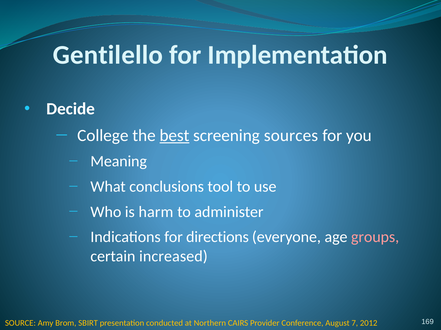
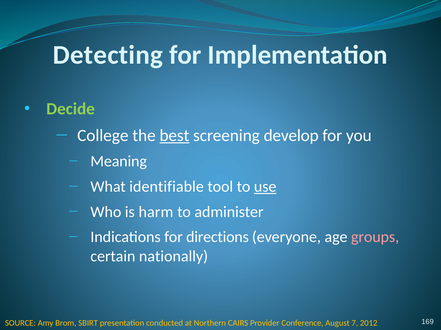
Gentilello: Gentilello -> Detecting
Decide colour: white -> light green
sources: sources -> develop
conclusions: conclusions -> identifiable
use underline: none -> present
increased: increased -> nationally
